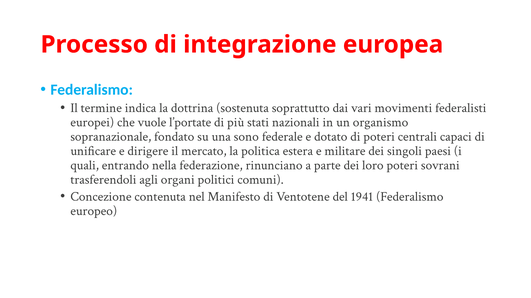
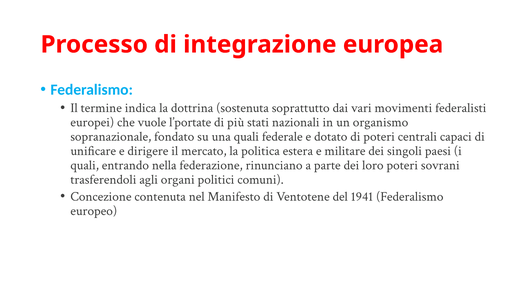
una sono: sono -> quali
